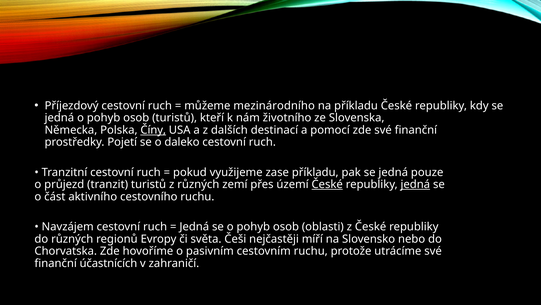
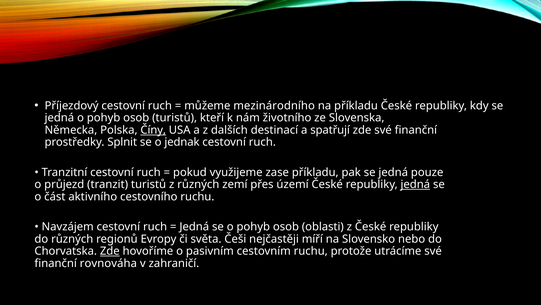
pomocí: pomocí -> spatřují
Pojetí: Pojetí -> Splnit
daleko: daleko -> jednak
České at (327, 184) underline: present -> none
Zde at (110, 251) underline: none -> present
účastnících: účastnících -> rovnováha
